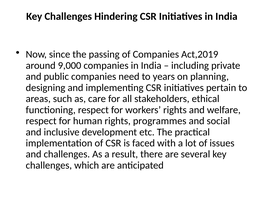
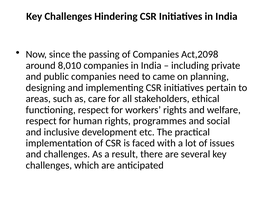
Act,2019: Act,2019 -> Act,2098
9,000: 9,000 -> 8,010
years: years -> came
